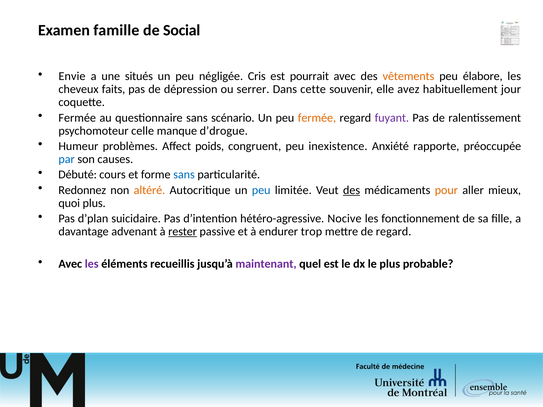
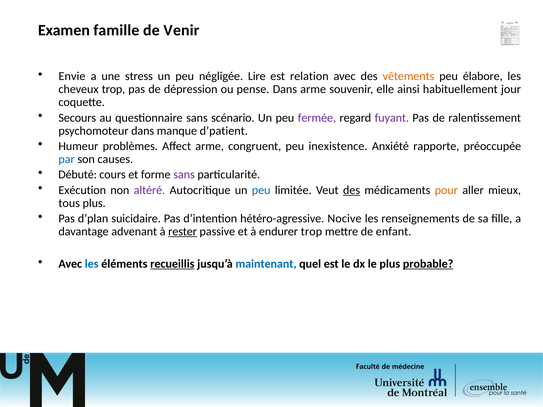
Social: Social -> Venir
situés: situés -> stress
Cris: Cris -> Lire
pourrait: pourrait -> relation
cheveux faits: faits -> trop
serrer: serrer -> pense
Dans cette: cette -> arme
avez: avez -> ainsi
Fermée at (77, 118): Fermée -> Secours
fermée at (317, 118) colour: orange -> purple
psychomoteur celle: celle -> dans
d’drogue: d’drogue -> d’patient
Affect poids: poids -> arme
sans at (184, 175) colour: blue -> purple
Redonnez: Redonnez -> Exécution
altéré colour: orange -> purple
quoi: quoi -> tous
fonctionnement: fonctionnement -> renseignements
de regard: regard -> enfant
les at (92, 264) colour: purple -> blue
recueillis underline: none -> present
maintenant colour: purple -> blue
probable underline: none -> present
